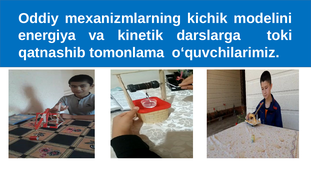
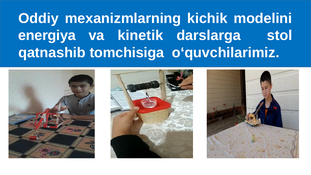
toki: toki -> stol
tomonlama: tomonlama -> tomchisiga
